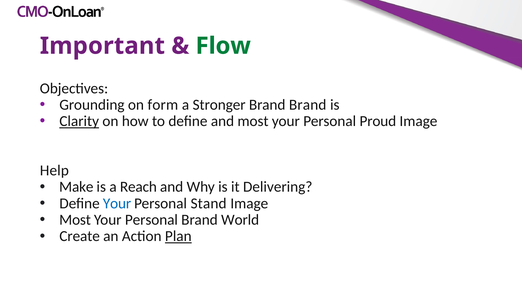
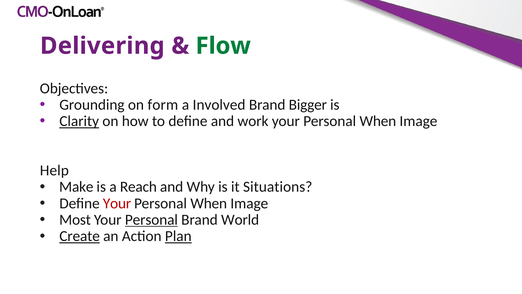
Important: Important -> Delivering
Stronger: Stronger -> Involved
Brand Brand: Brand -> Bigger
and most: most -> work
Proud at (378, 121): Proud -> When
Delivering: Delivering -> Situations
Your at (117, 203) colour: blue -> red
Stand at (209, 203): Stand -> When
Personal at (151, 220) underline: none -> present
Create underline: none -> present
